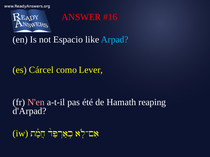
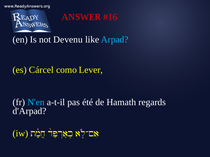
Espacio: Espacio -> Devenu
N'en colour: pink -> light blue
reaping: reaping -> regards
